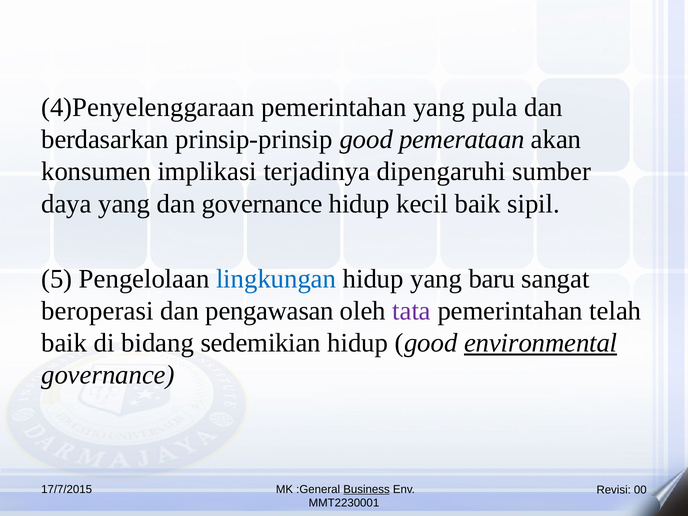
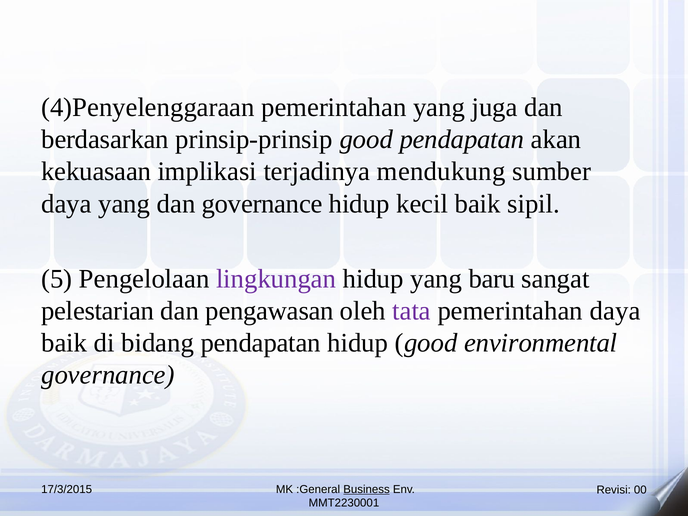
pula: pula -> juga
good pemerataan: pemerataan -> pendapatan
konsumen: konsumen -> kekuasaan
dipengaruhi: dipengaruhi -> mendukung
lingkungan colour: blue -> purple
beroperasi: beroperasi -> pelestarian
pemerintahan telah: telah -> daya
bidang sedemikian: sedemikian -> pendapatan
environmental underline: present -> none
17/7/2015: 17/7/2015 -> 17/3/2015
